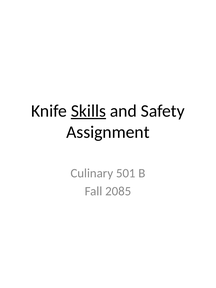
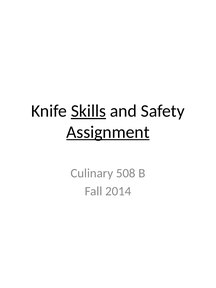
Assignment underline: none -> present
501: 501 -> 508
2085: 2085 -> 2014
